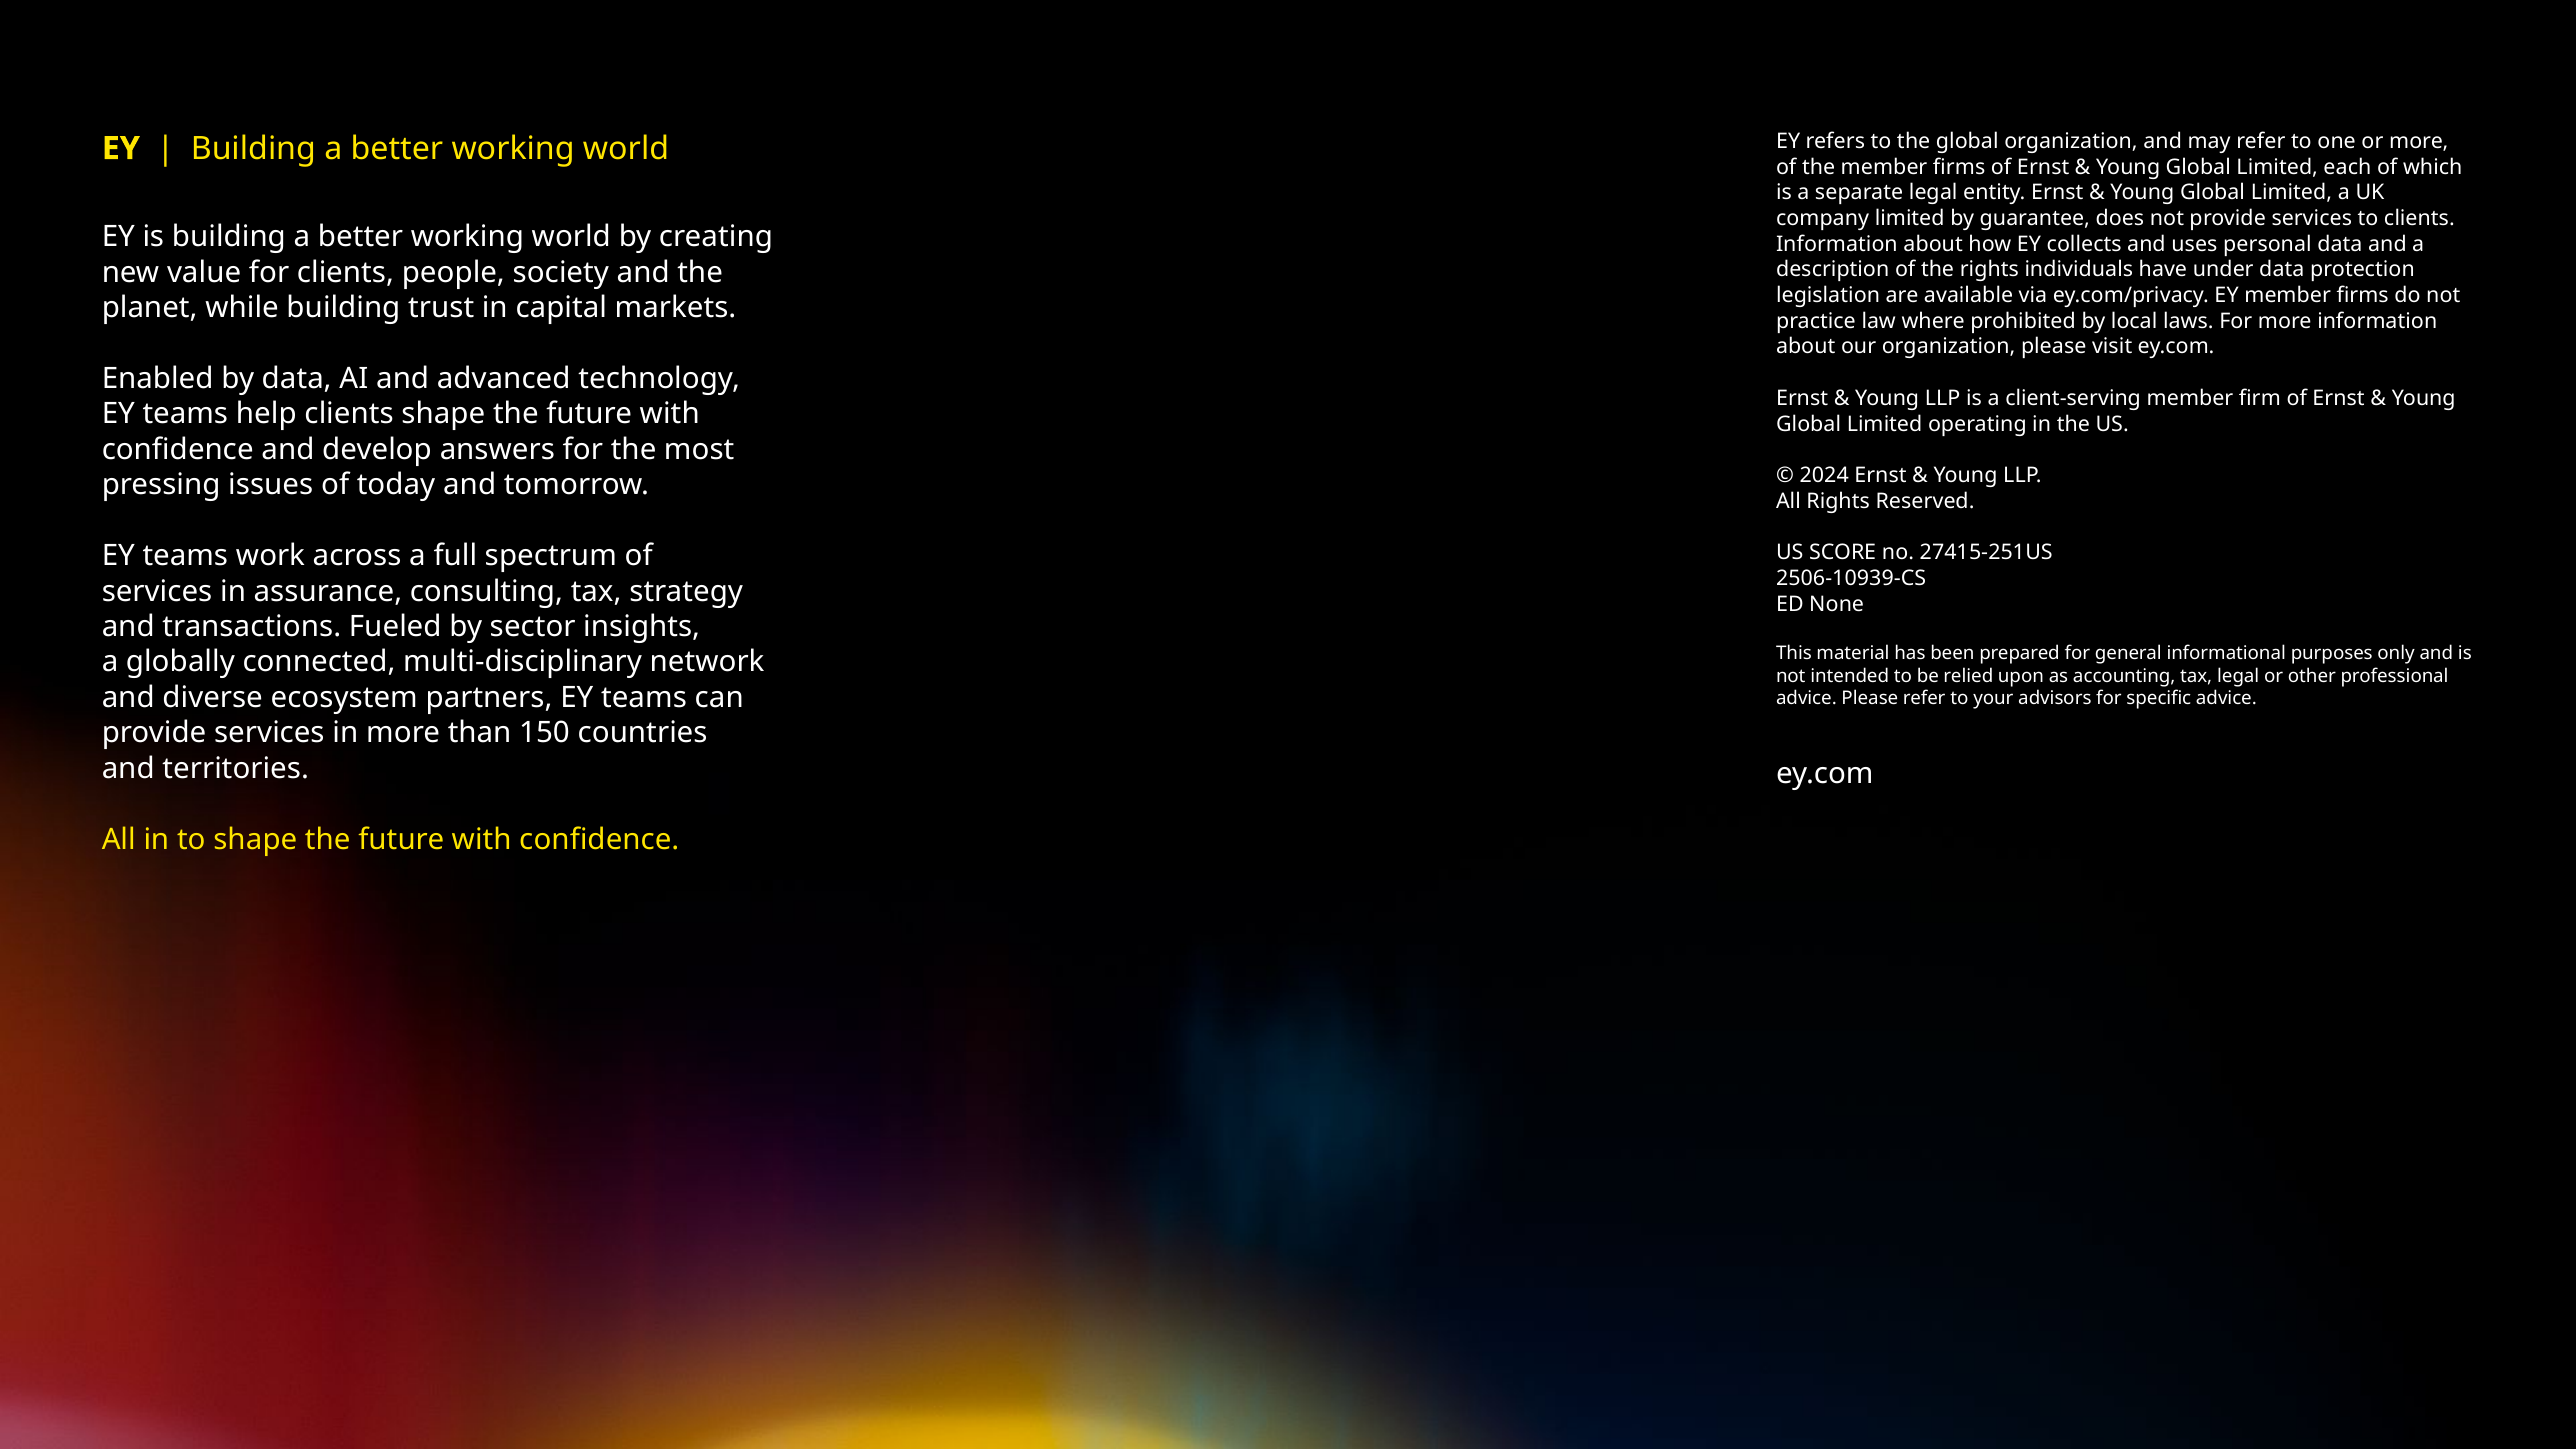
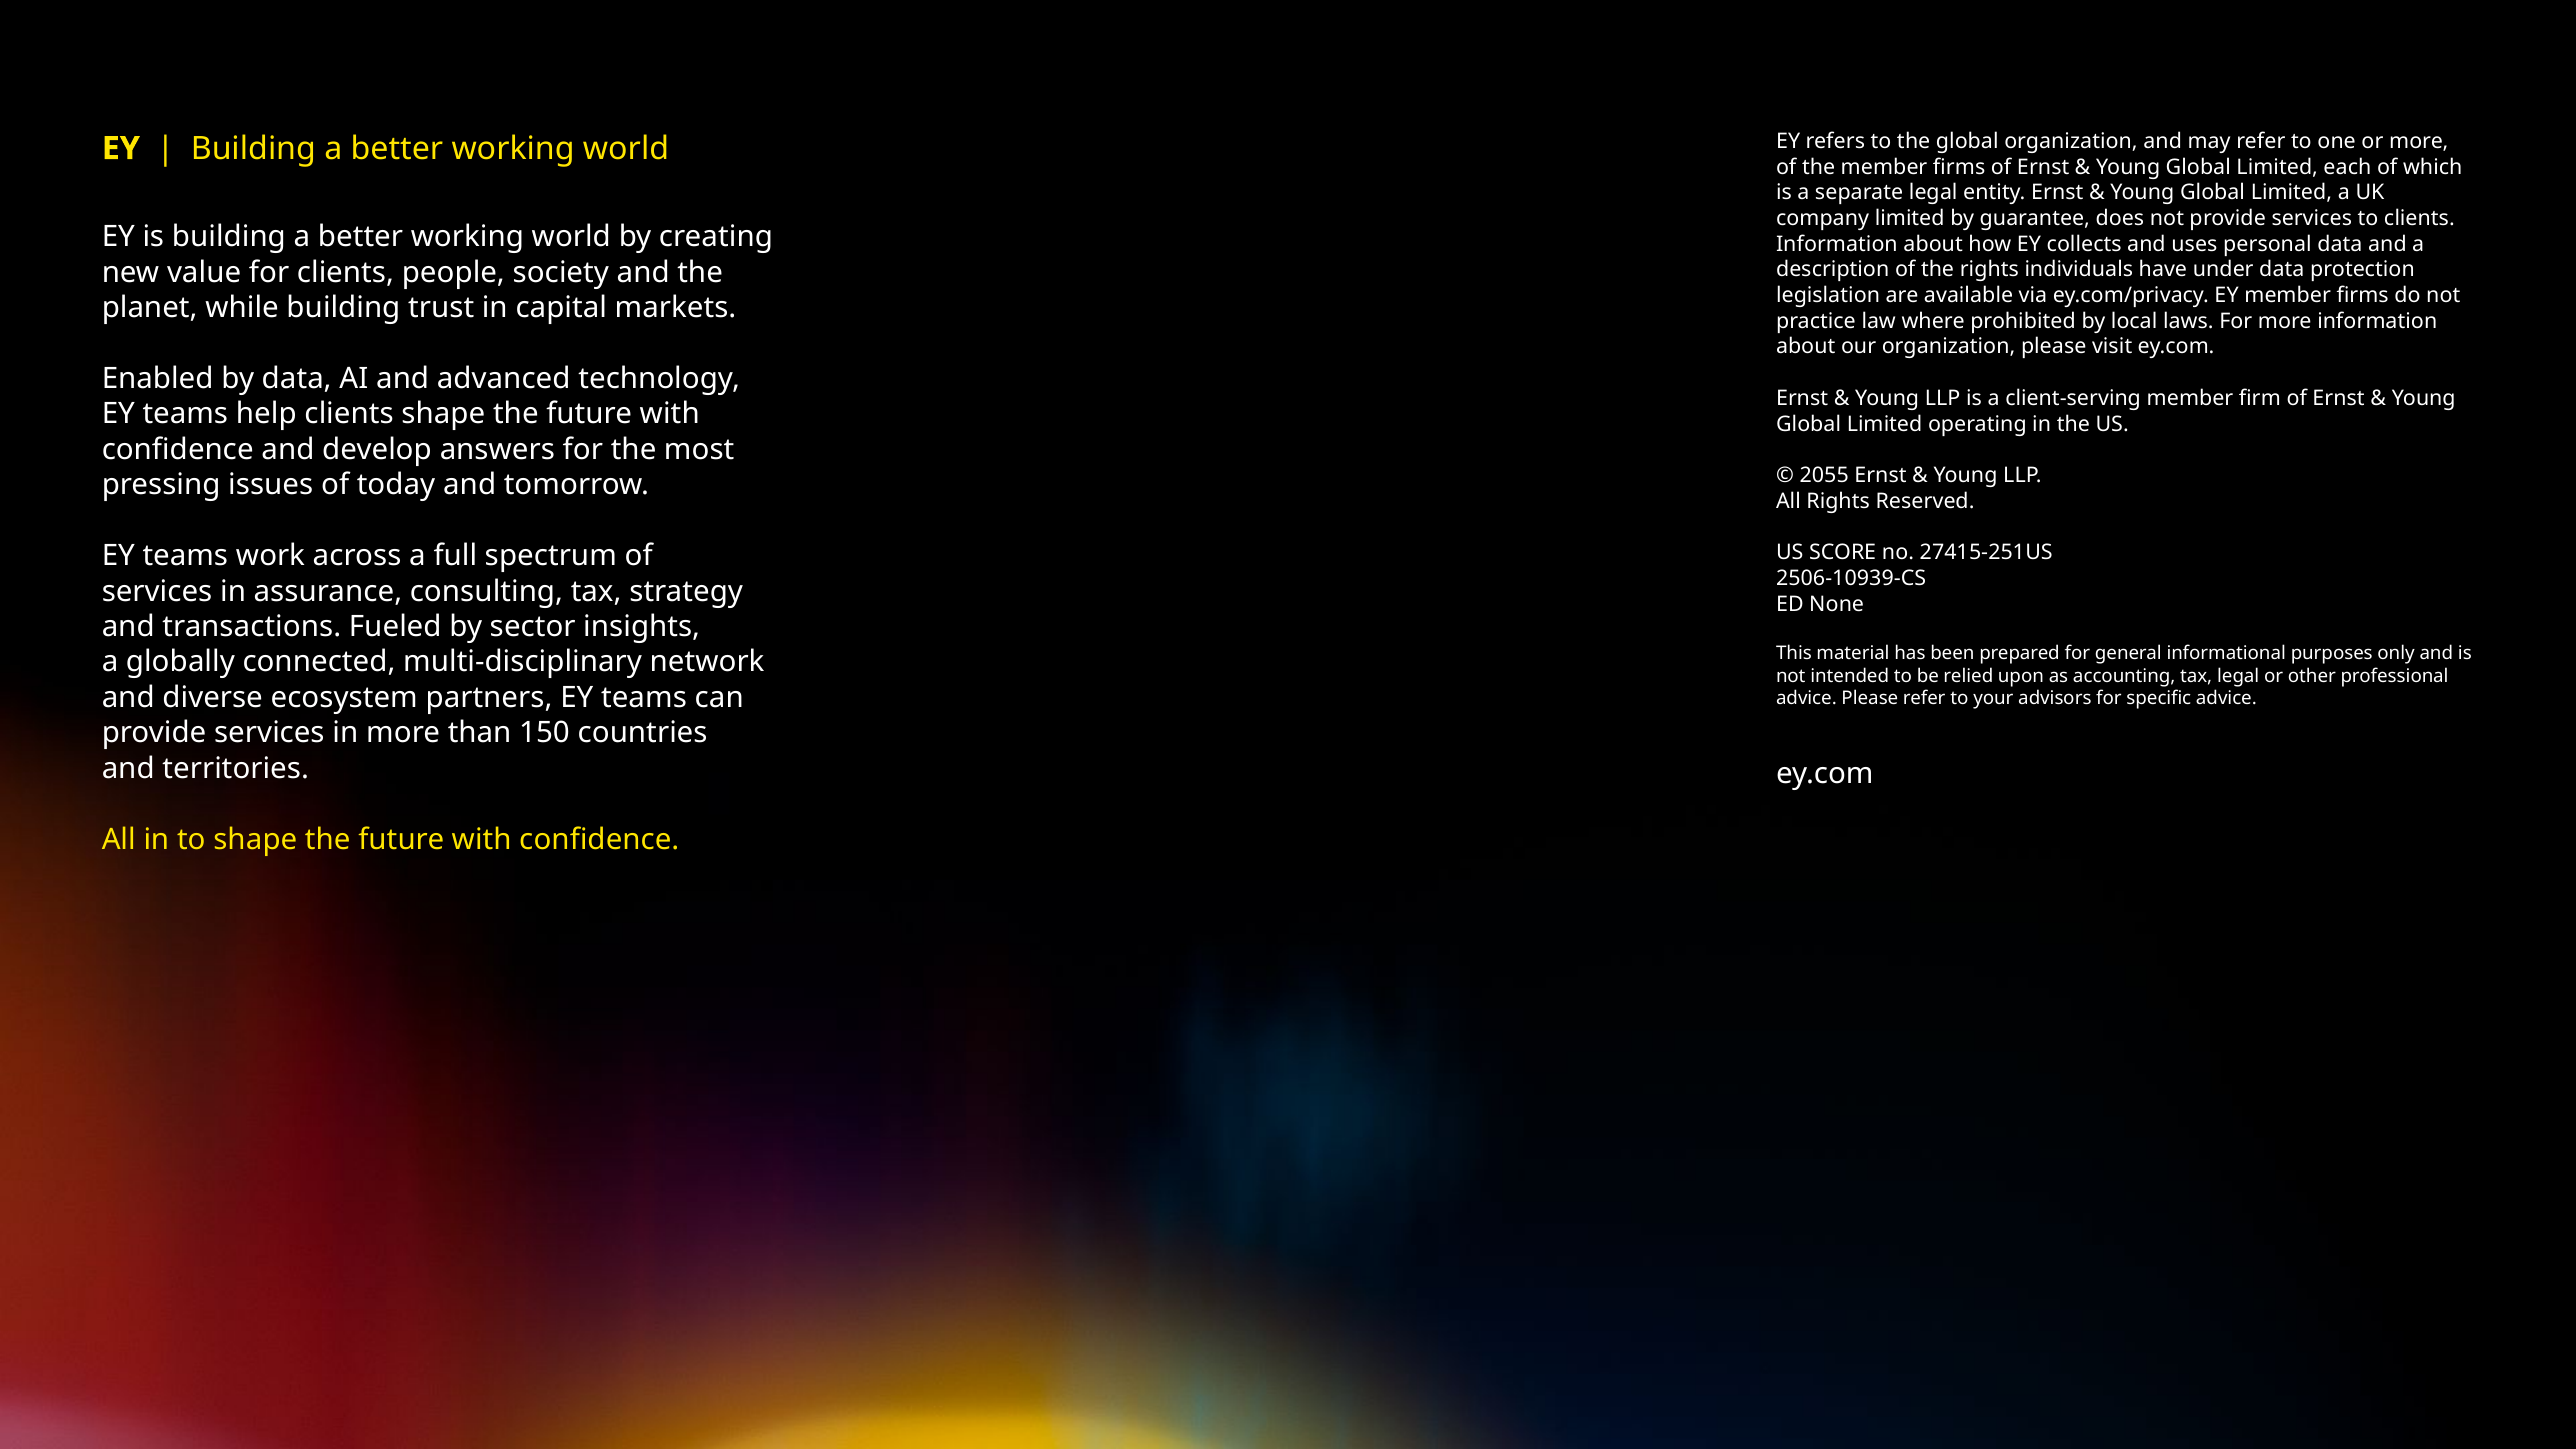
2024: 2024 -> 2055
